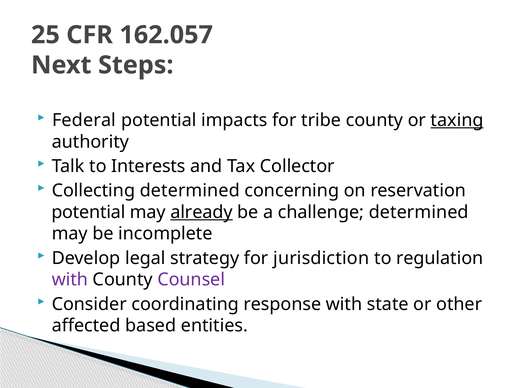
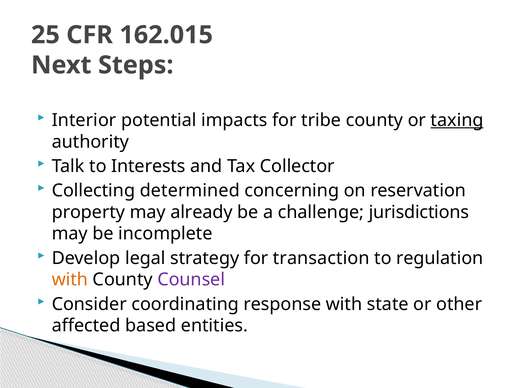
162.057: 162.057 -> 162.015
Federal: Federal -> Interior
potential at (88, 212): potential -> property
already underline: present -> none
challenge determined: determined -> jurisdictions
jurisdiction: jurisdiction -> transaction
with at (70, 280) colour: purple -> orange
